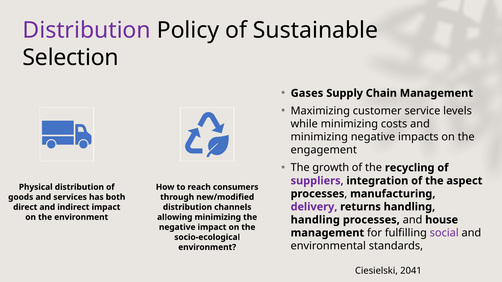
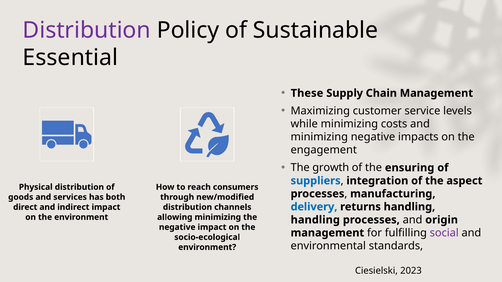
Selection: Selection -> Essential
Gases: Gases -> These
recycling: recycling -> ensuring
suppliers colour: purple -> blue
delivery colour: purple -> blue
house: house -> origin
2041: 2041 -> 2023
